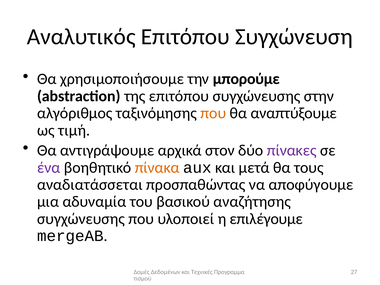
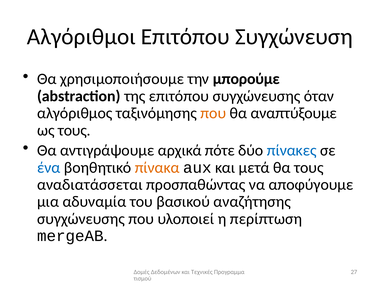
Αναλυτικός: Αναλυτικός -> Αλγόριθμοι
στην: στην -> όταν
ως τιμή: τιμή -> τους
στον: στον -> πότε
πίνακες colour: purple -> blue
ένα colour: purple -> blue
επιλέγουμε: επιλέγουμε -> περίπτωση
